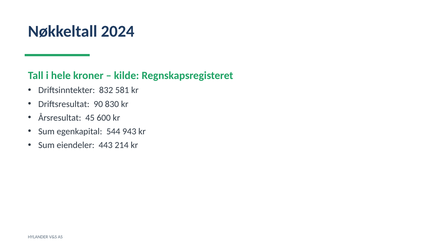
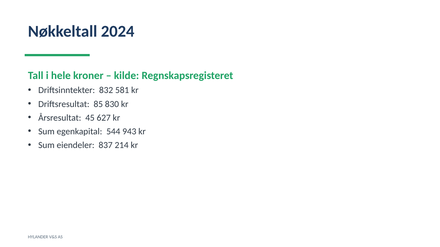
90: 90 -> 85
600: 600 -> 627
443: 443 -> 837
